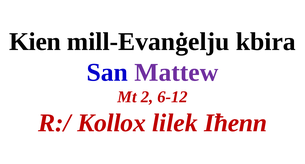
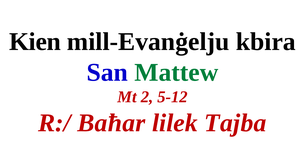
Mattew colour: purple -> green
6-12: 6-12 -> 5-12
Kollox: Kollox -> Baħar
Iħenn: Iħenn -> Tajba
